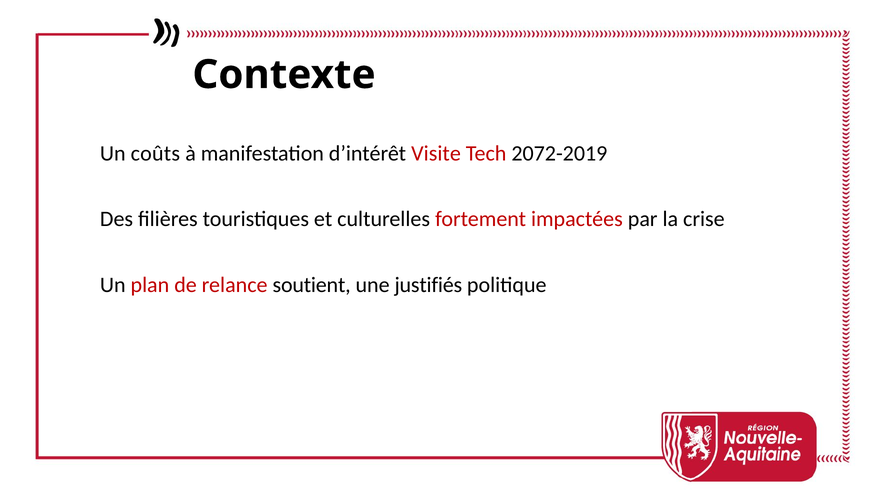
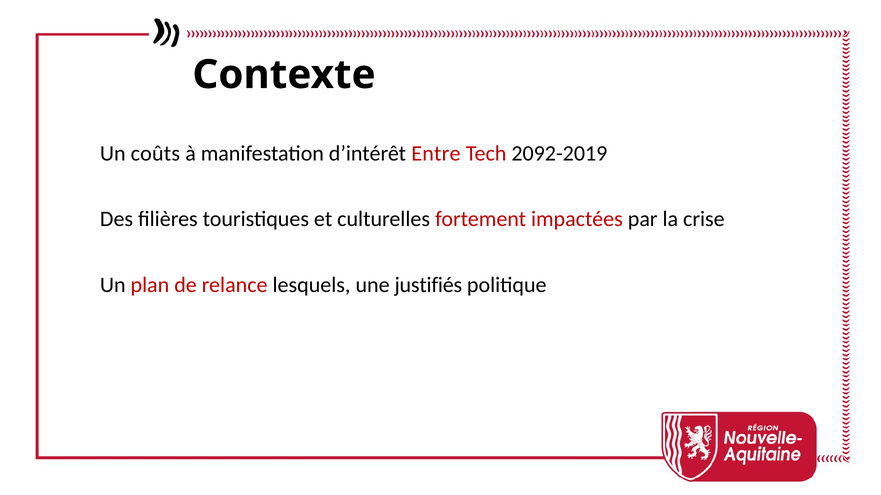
Visite: Visite -> Entre
2072-2019: 2072-2019 -> 2092-2019
soutient: soutient -> lesquels
